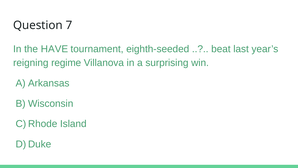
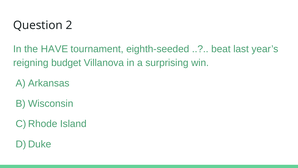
7: 7 -> 2
regime: regime -> budget
